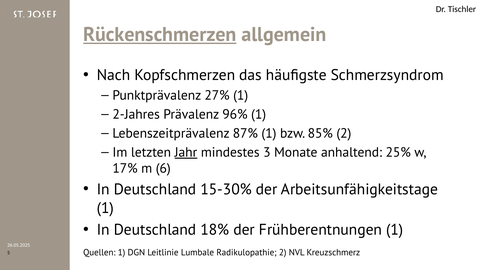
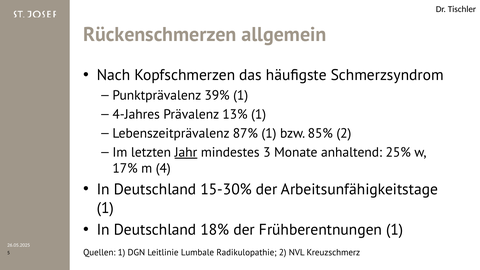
Rückenschmerzen underline: present -> none
27%: 27% -> 39%
2-Jahres: 2-Jahres -> 4-Jahres
96%: 96% -> 13%
6: 6 -> 4
